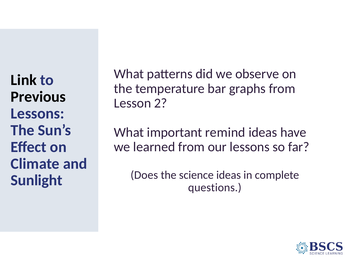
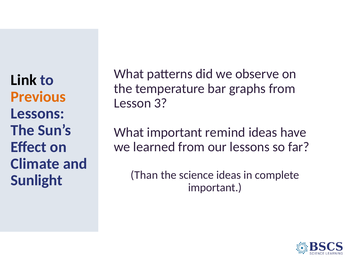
Previous colour: black -> orange
2: 2 -> 3
Does: Does -> Than
questions at (215, 188): questions -> important
